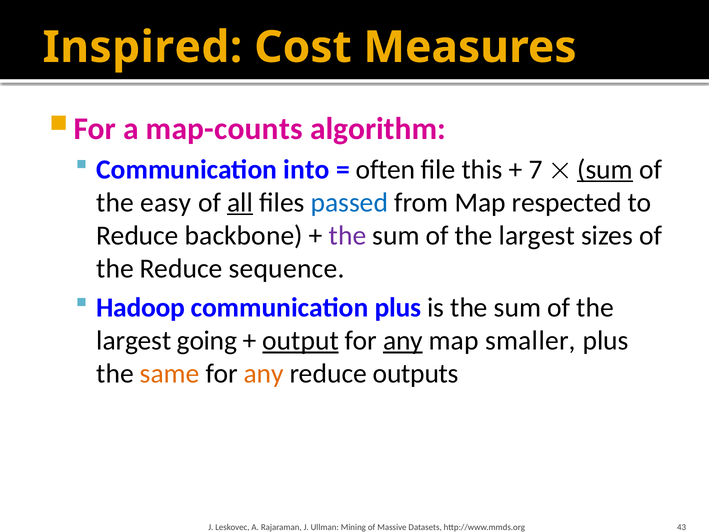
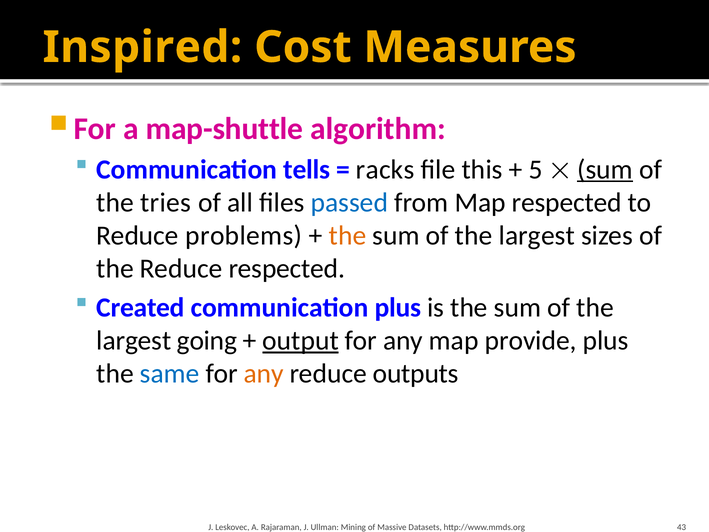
map-counts: map-counts -> map-shuttle
into: into -> tells
often: often -> racks
7: 7 -> 5
easy: easy -> tries
all underline: present -> none
backbone: backbone -> problems
the at (348, 236) colour: purple -> orange
Reduce sequence: sequence -> respected
Hadoop: Hadoop -> Created
any at (403, 340) underline: present -> none
smaller: smaller -> provide
same colour: orange -> blue
